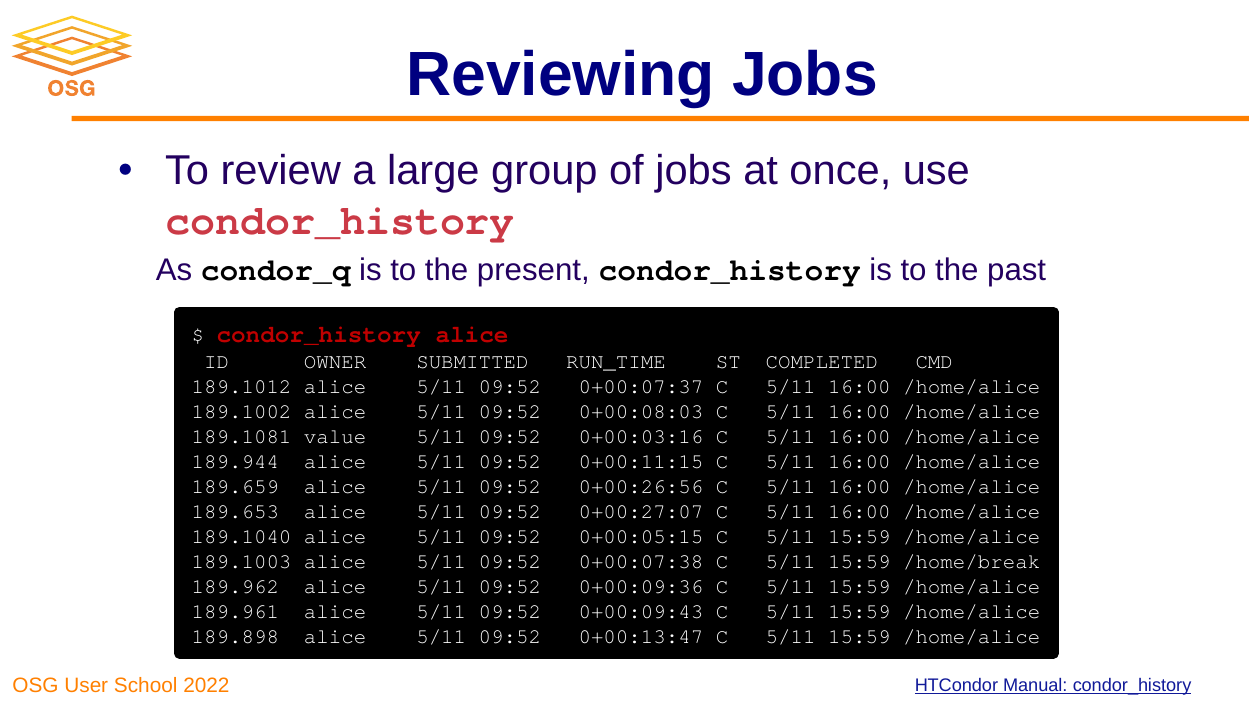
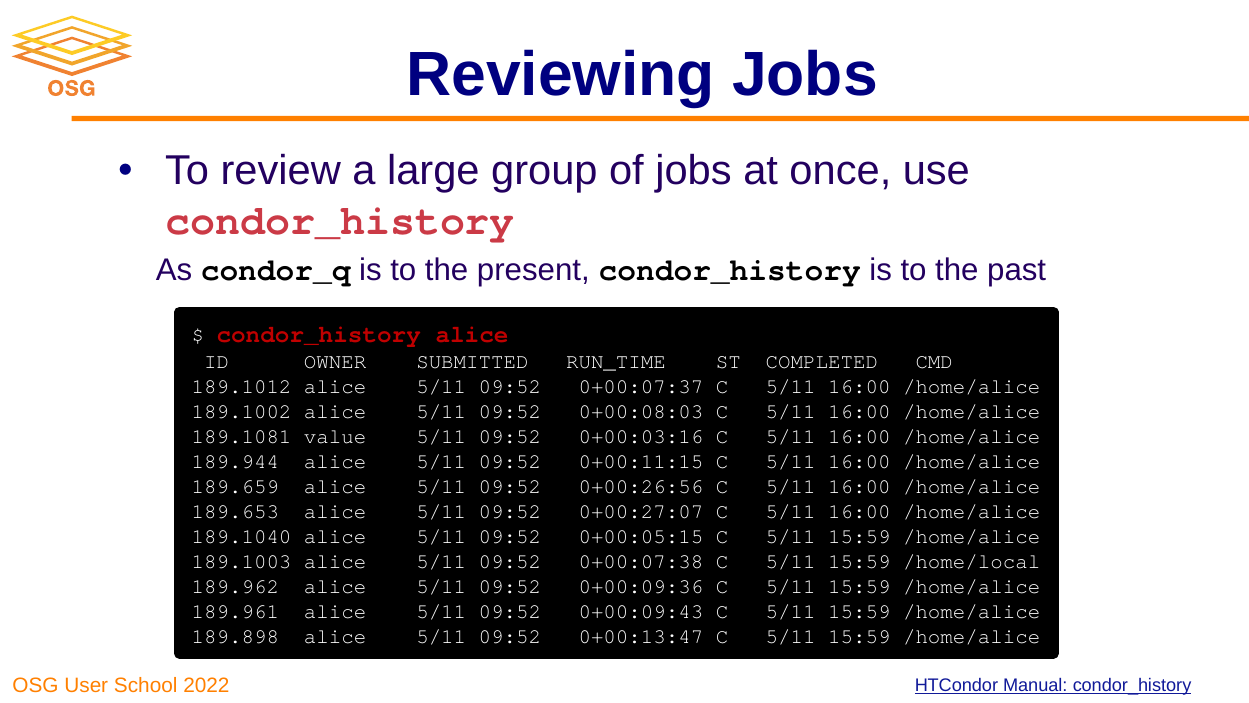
/home/break: /home/break -> /home/local
